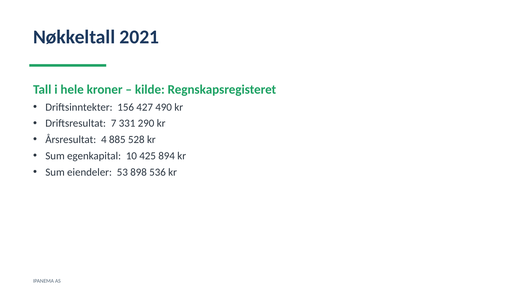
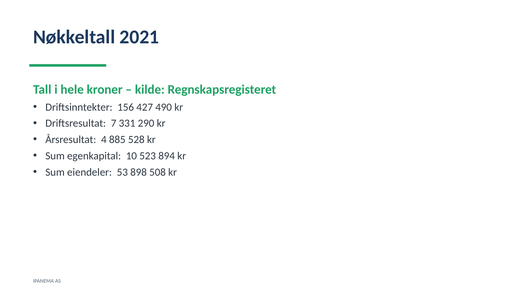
425: 425 -> 523
536: 536 -> 508
